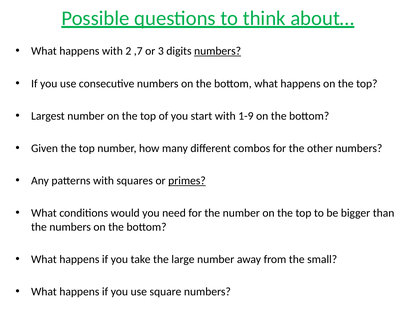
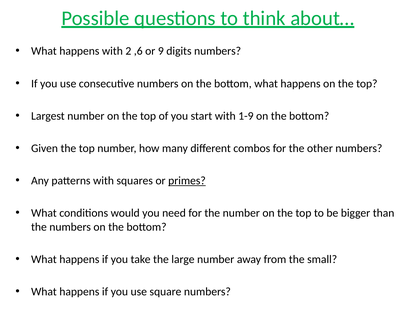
,7: ,7 -> ,6
3: 3 -> 9
numbers at (218, 51) underline: present -> none
